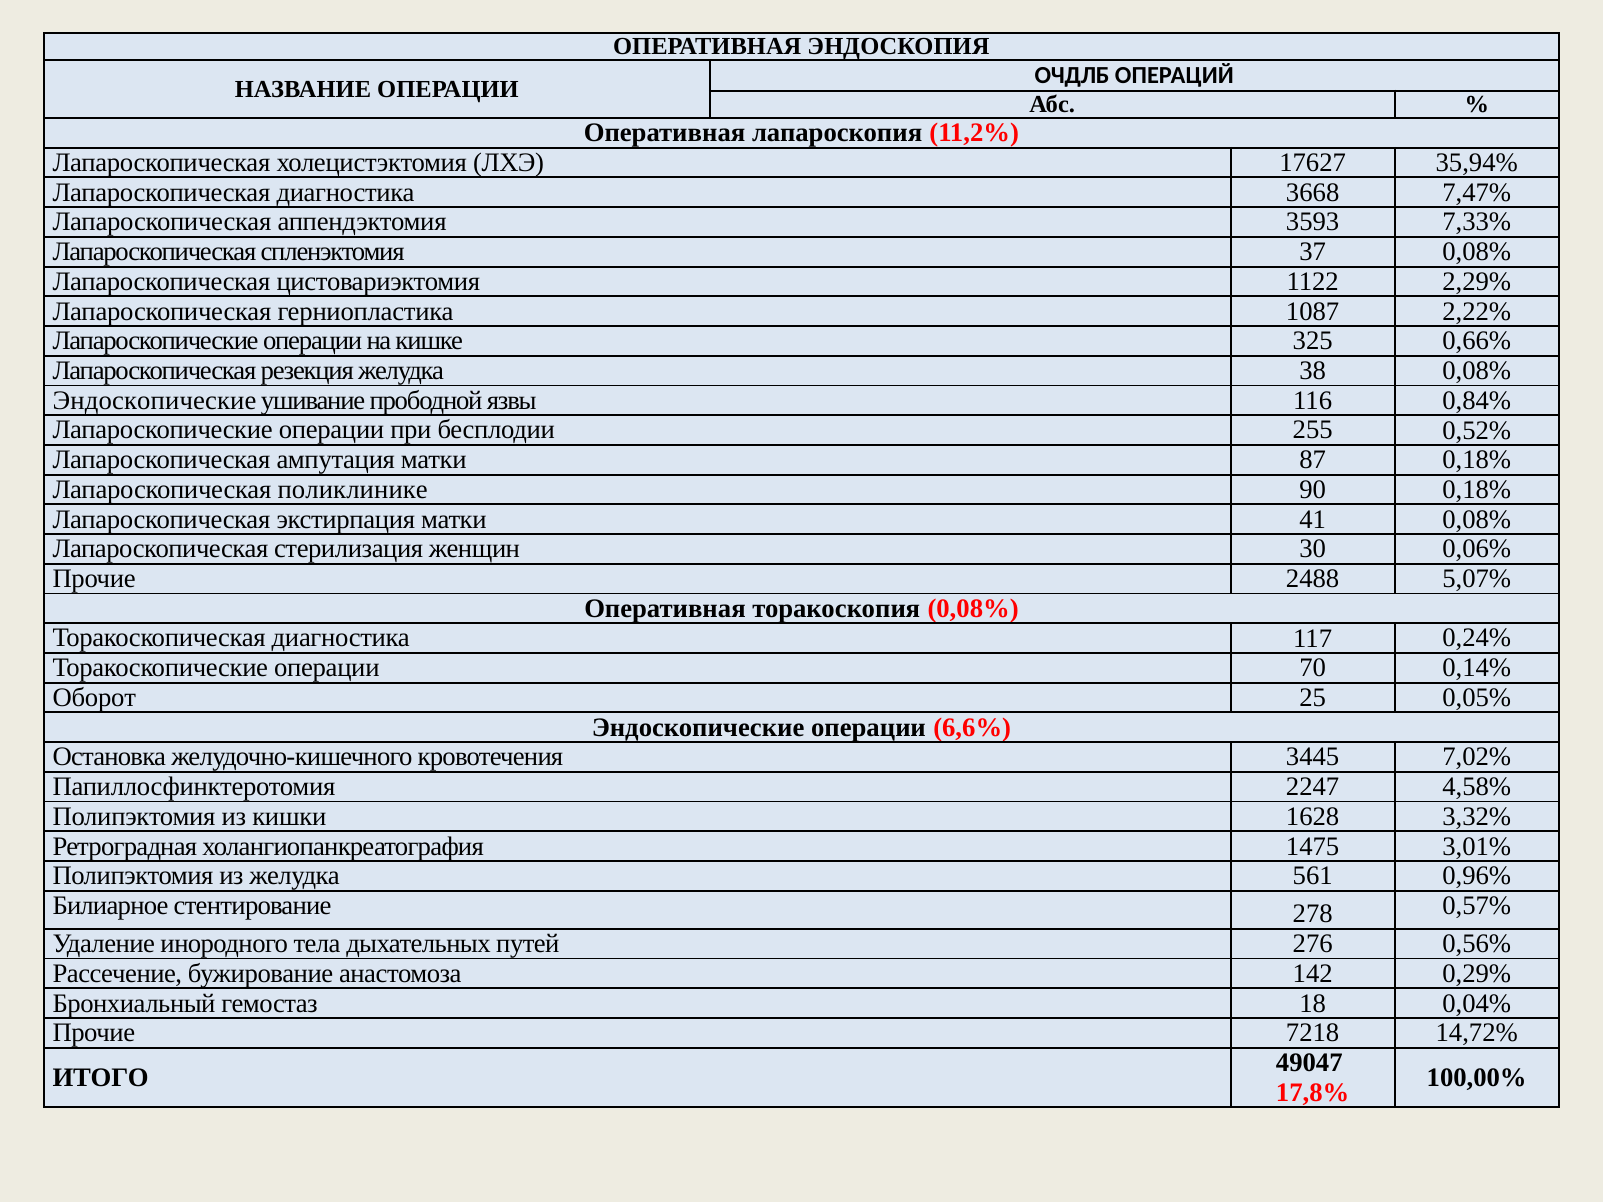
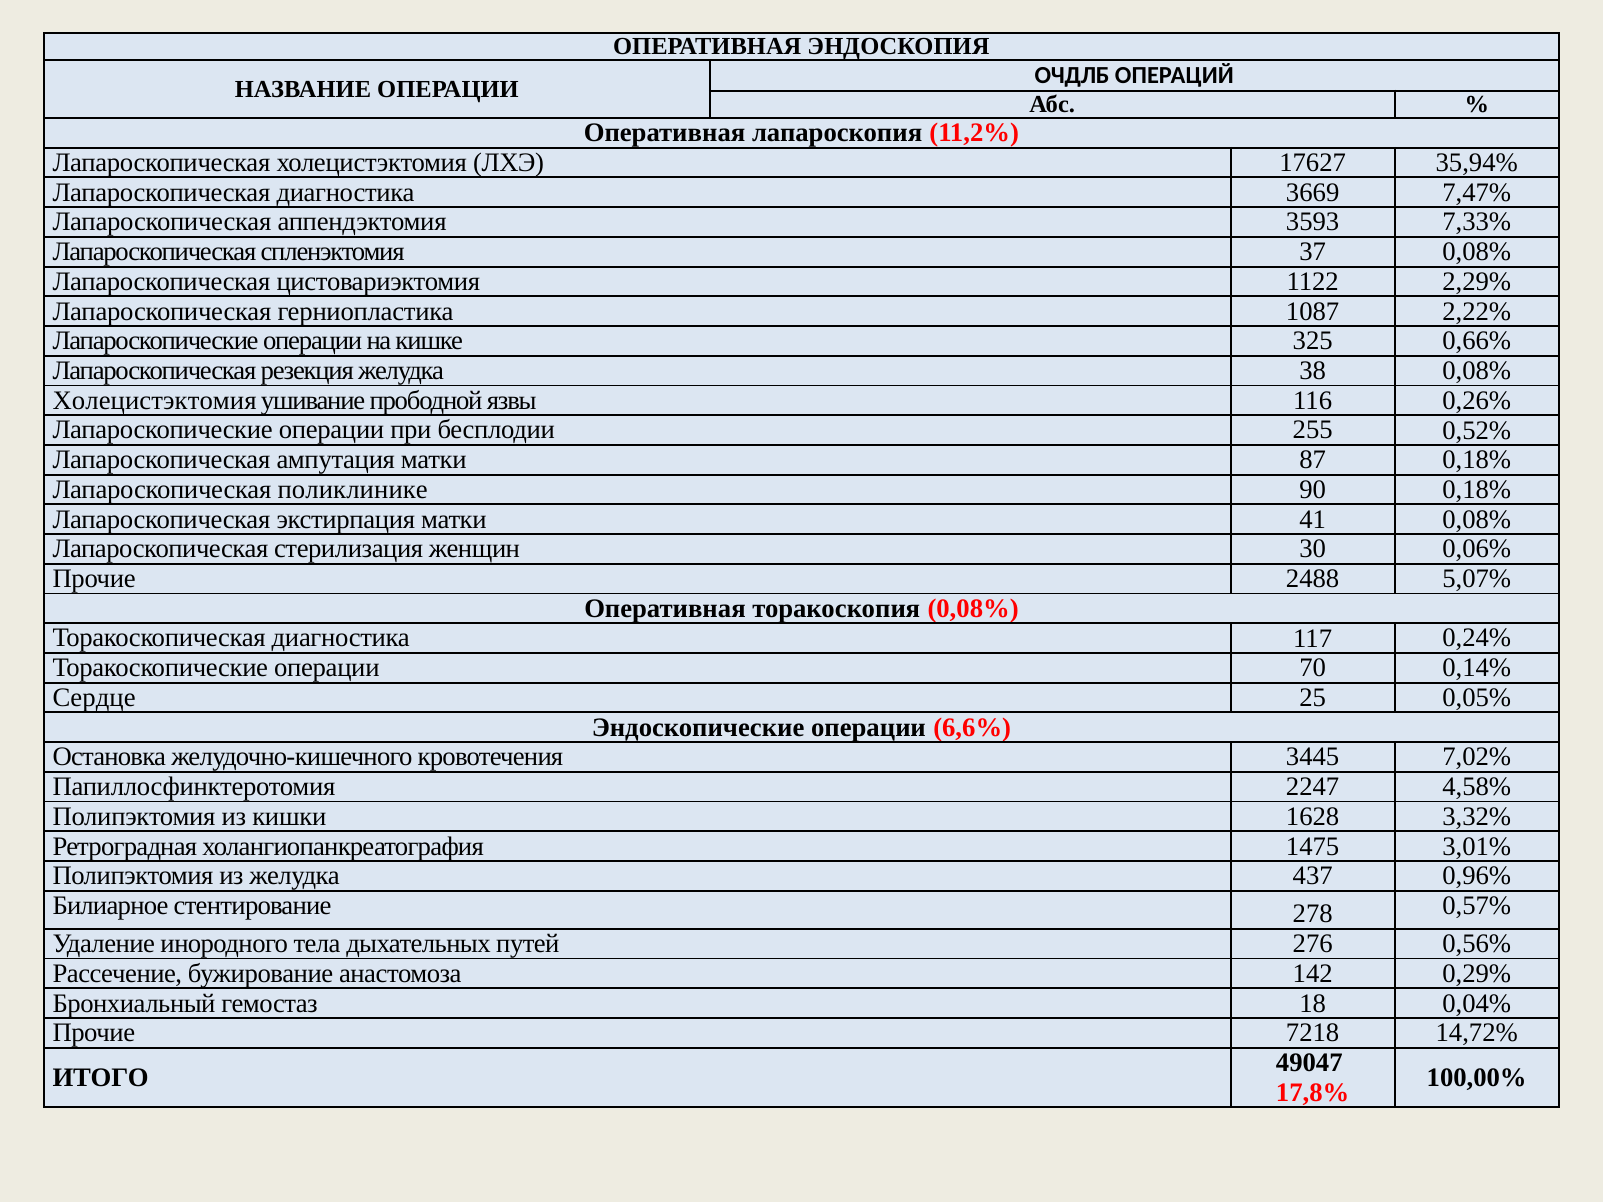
3668: 3668 -> 3669
Эндоскопические at (155, 401): Эндоскопические -> Холецистэктомия
0,84%: 0,84% -> 0,26%
Оборот: Оборот -> Сердце
561: 561 -> 437
